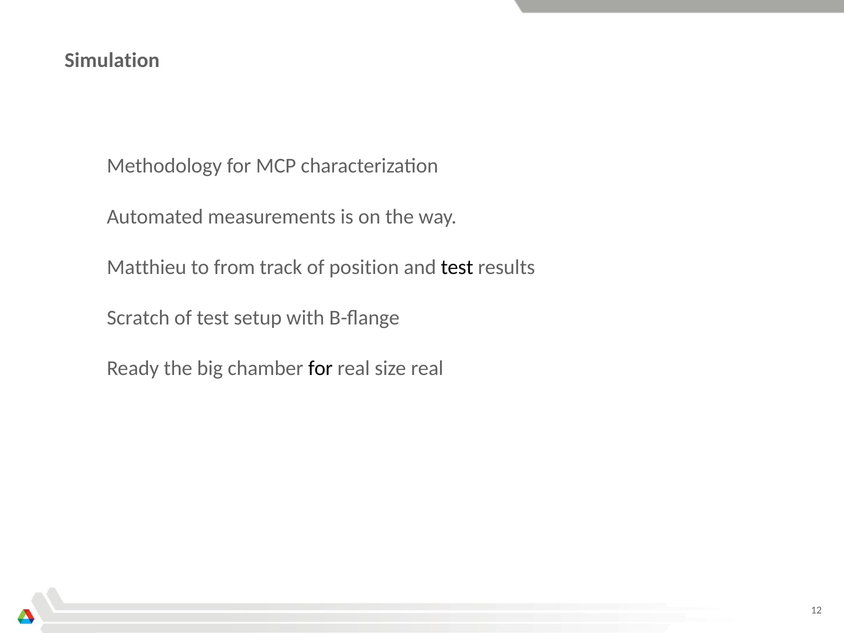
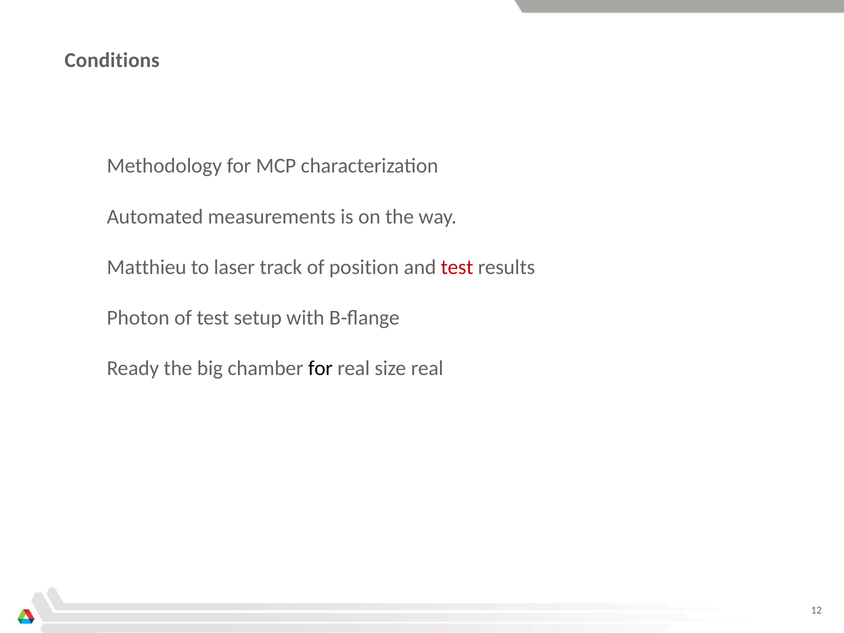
Simulation: Simulation -> Conditions
from: from -> laser
test at (457, 267) colour: black -> red
Scratch: Scratch -> Photon
